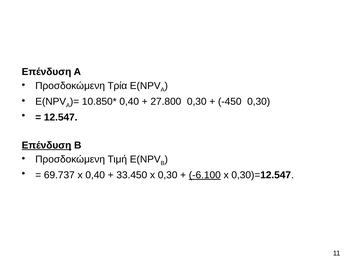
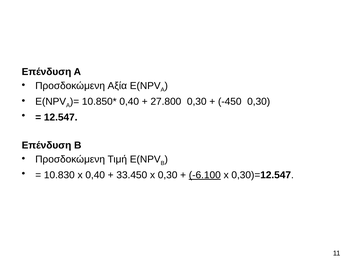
Τρία: Τρία -> Αξία
Επένδυση at (46, 146) underline: present -> none
69.737: 69.737 -> 10.830
